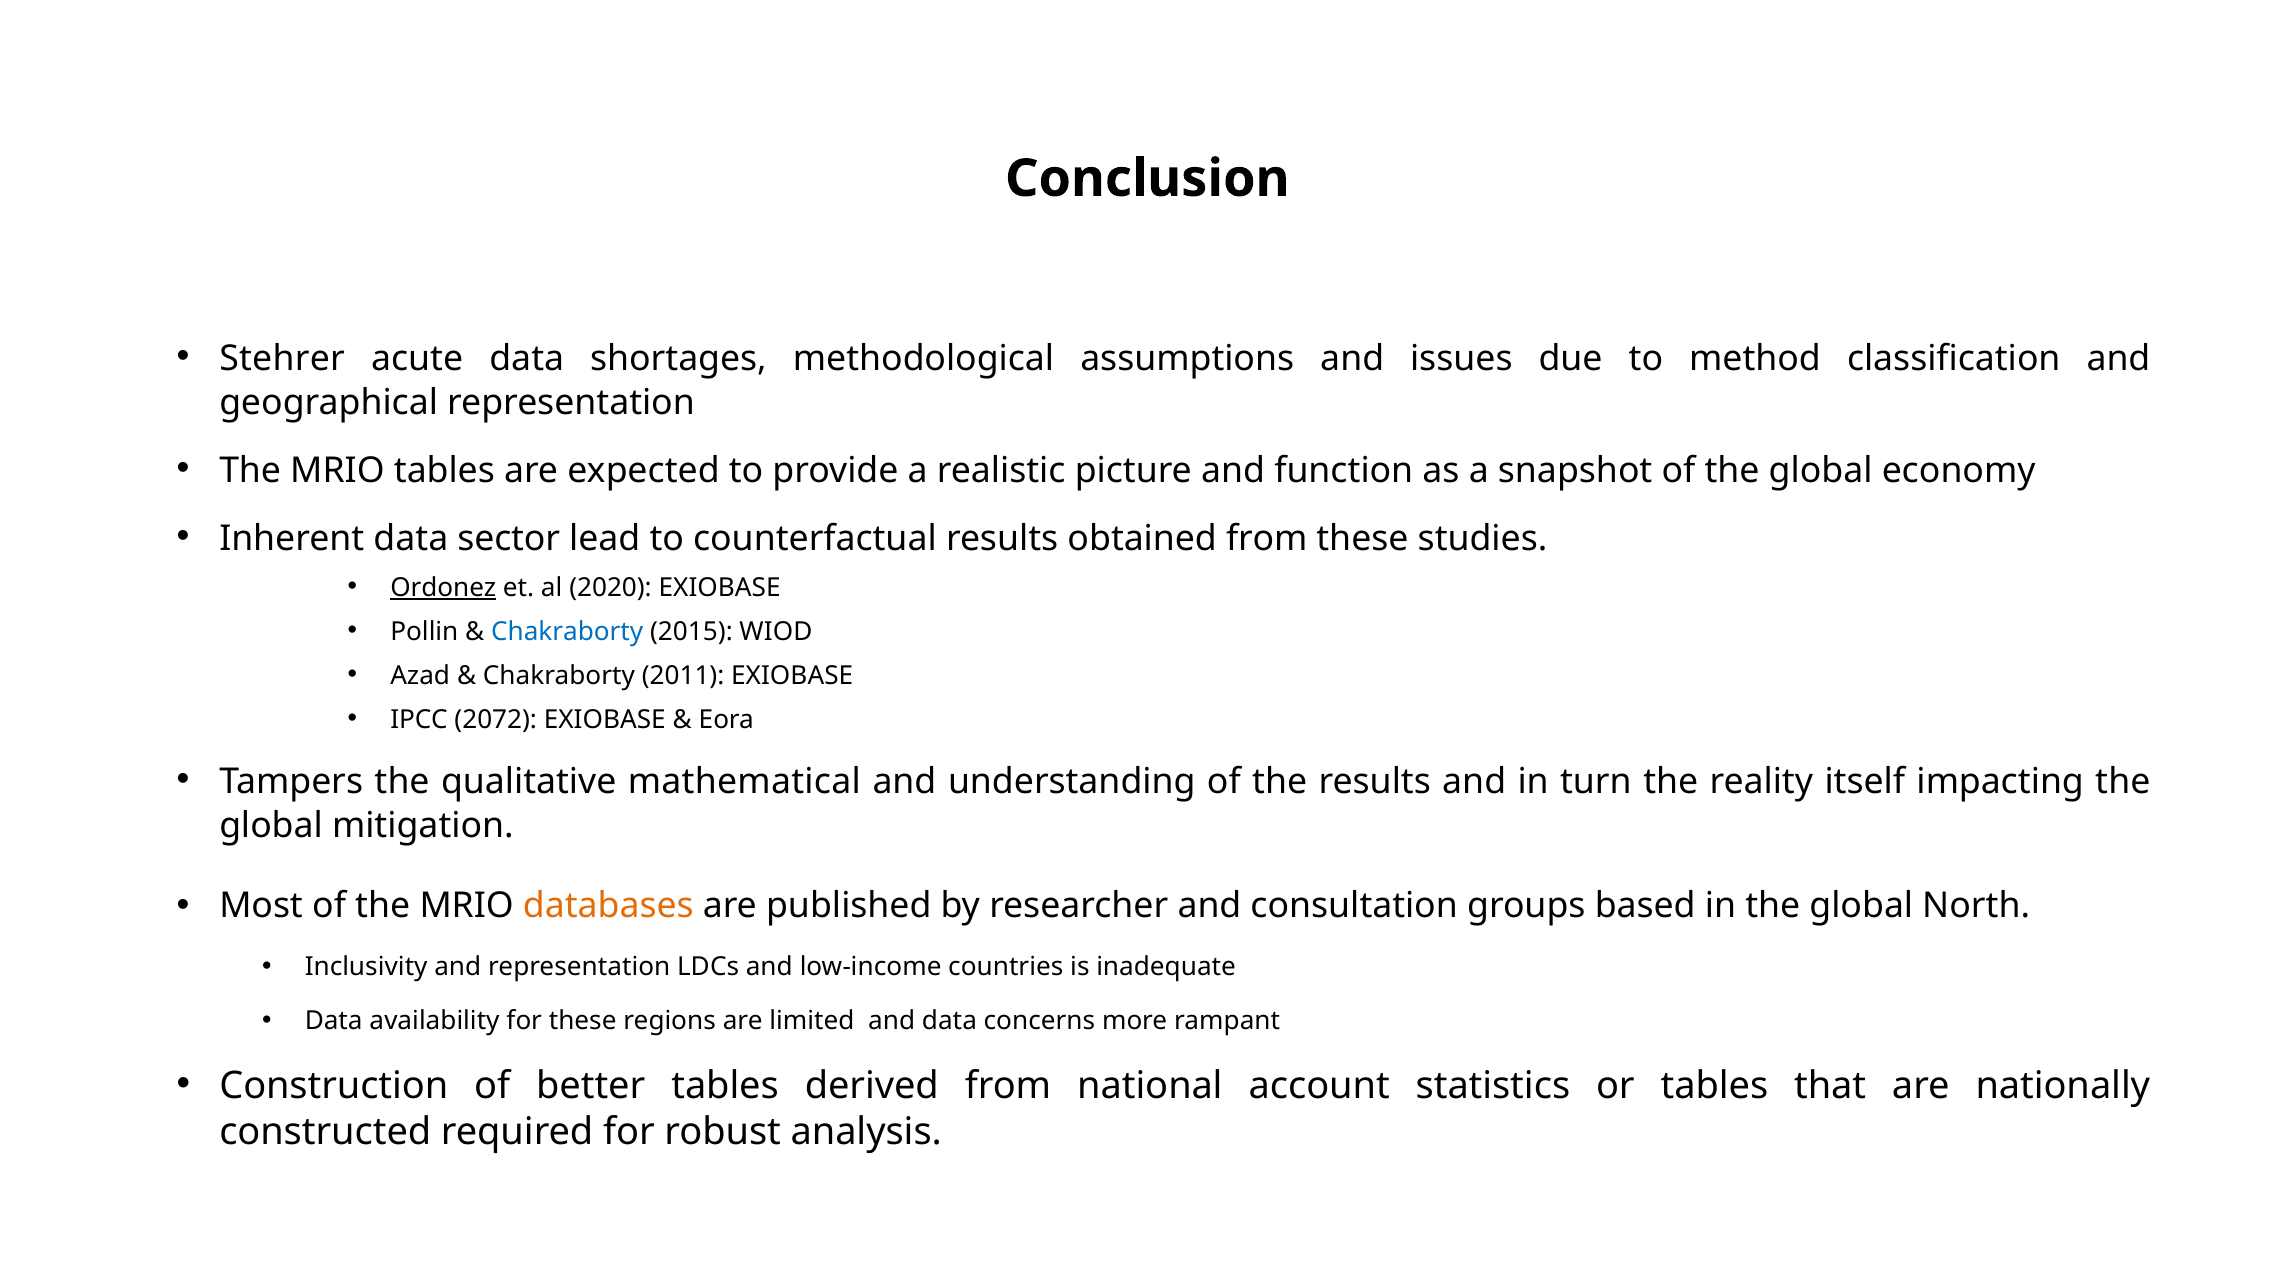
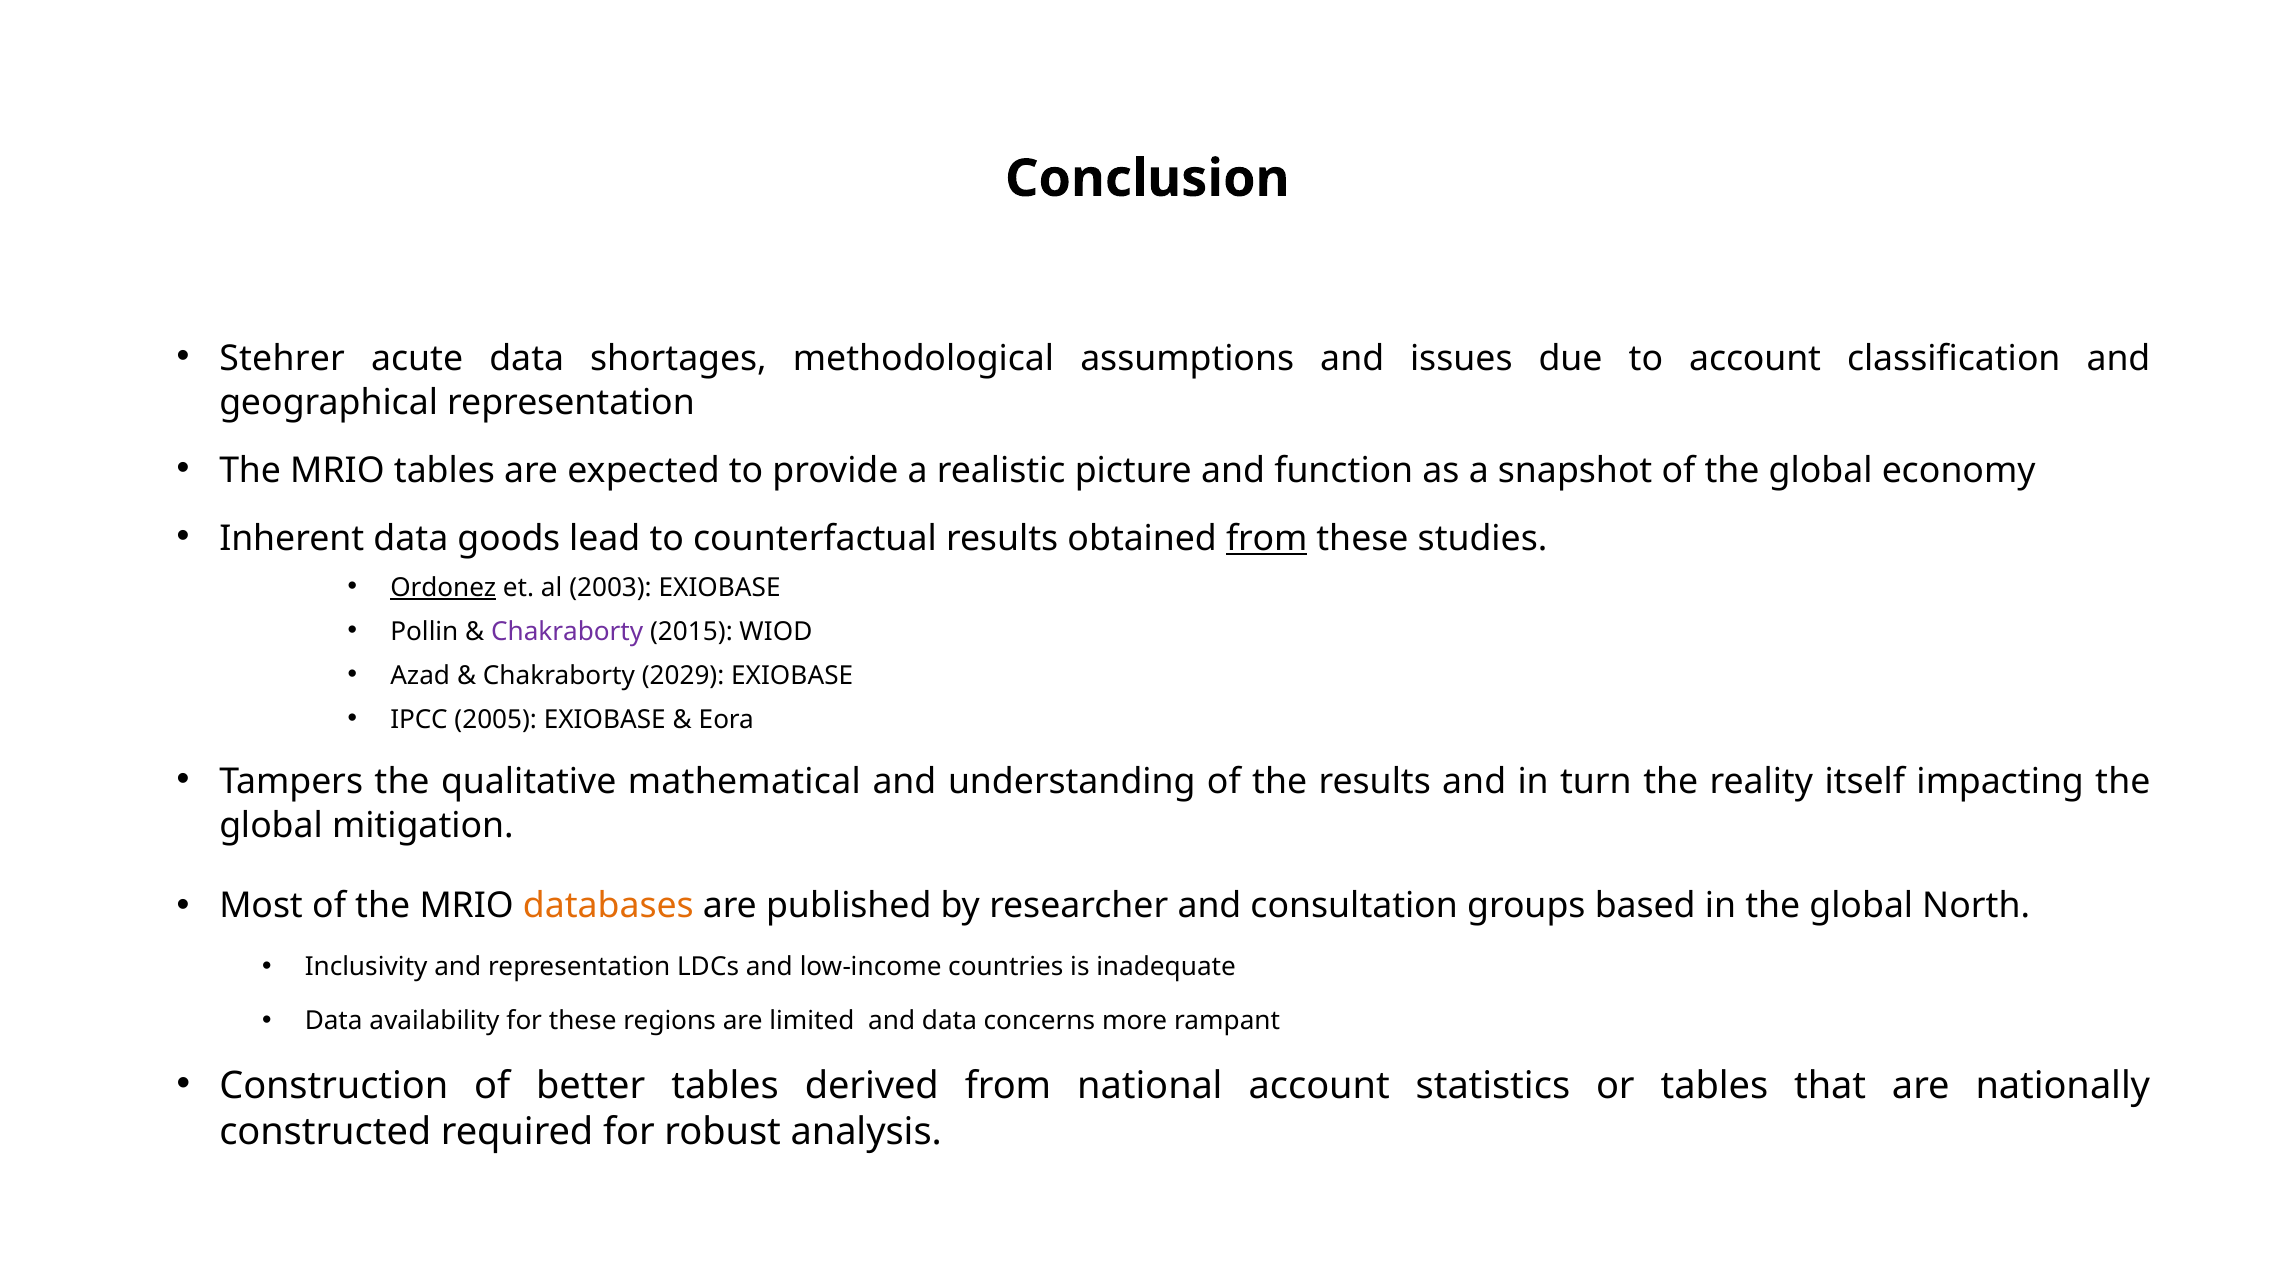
to method: method -> account
sector: sector -> goods
from at (1267, 538) underline: none -> present
2020: 2020 -> 2003
Chakraborty at (567, 632) colour: blue -> purple
2011: 2011 -> 2029
2072: 2072 -> 2005
